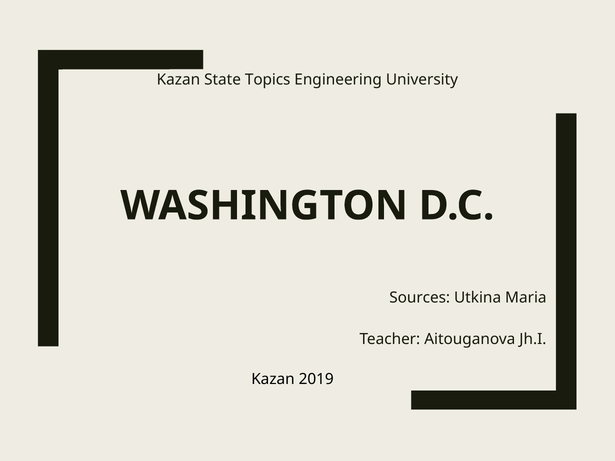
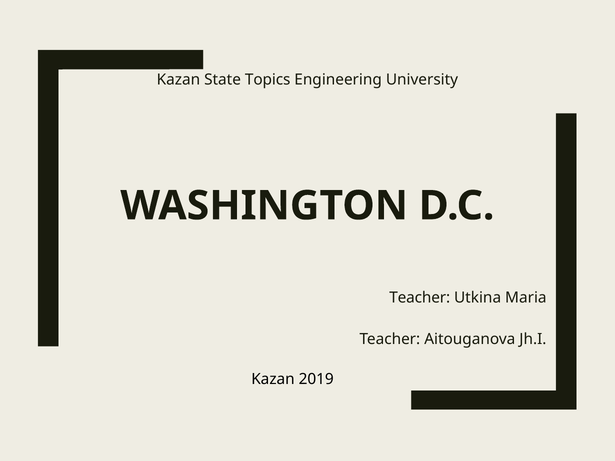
Sources at (420, 298): Sources -> Teacher
